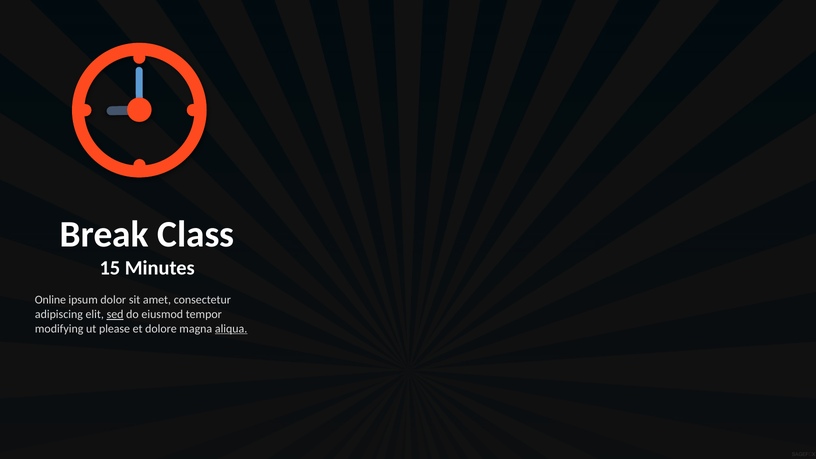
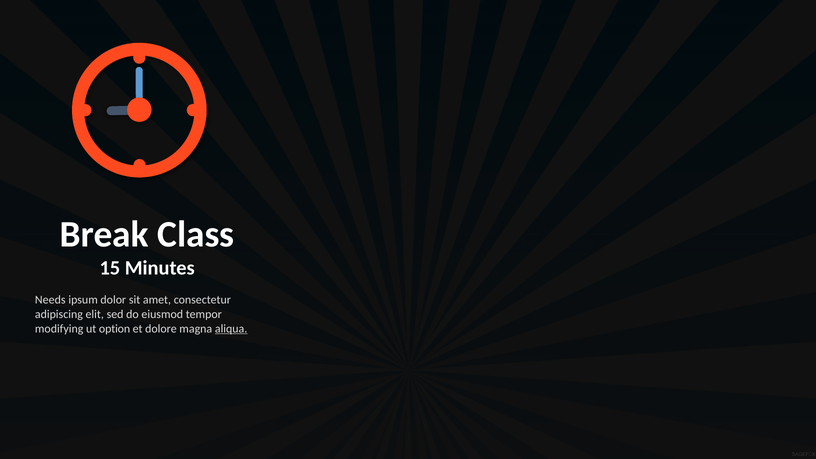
Online: Online -> Needs
sed underline: present -> none
please: please -> option
